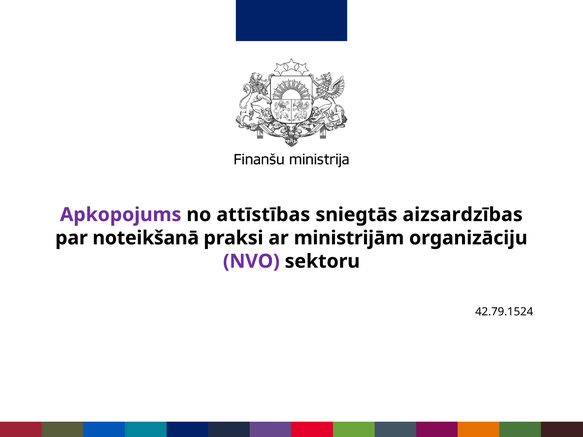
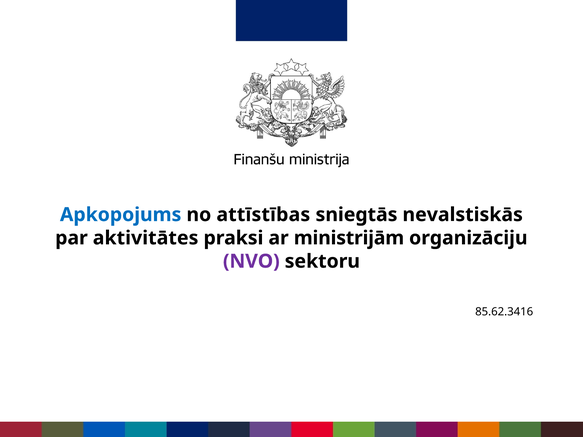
Apkopojums colour: purple -> blue
aizsardzības: aizsardzības -> nevalstiskās
noteikšanā: noteikšanā -> aktivitātes
42.79.1524: 42.79.1524 -> 85.62.3416
